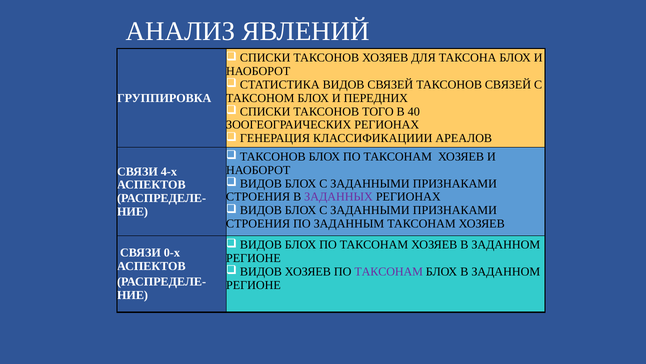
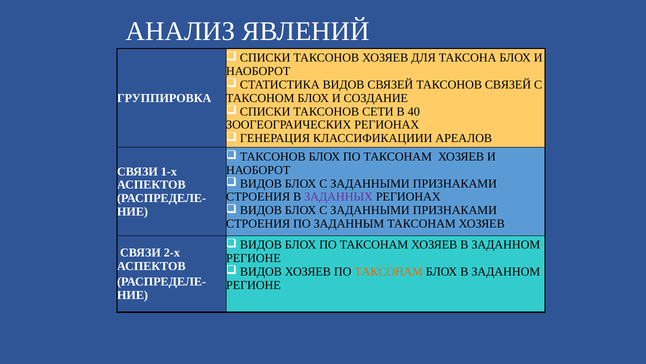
ПЕРЕДНИХ: ПЕРЕДНИХ -> СОЗДАНИЕ
ТОГО: ТОГО -> СЕТИ
4-х: 4-х -> 1-х
0-х: 0-х -> 2-х
ТАКСОНАМ at (389, 271) colour: purple -> orange
